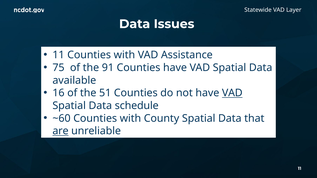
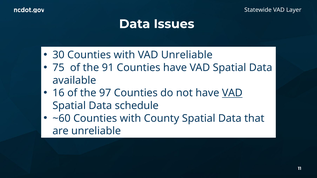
11 at (58, 55): 11 -> 30
VAD Assistance: Assistance -> Unreliable
51: 51 -> 97
are underline: present -> none
